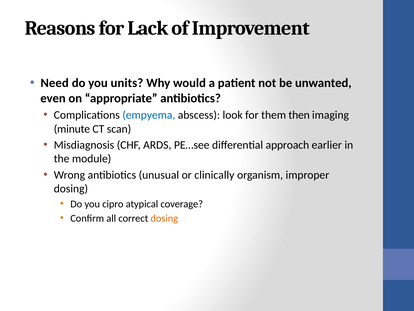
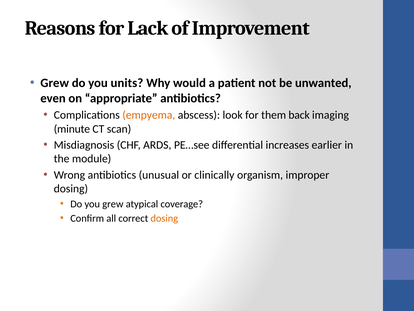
Need at (55, 83): Need -> Grew
empyema colour: blue -> orange
then: then -> back
approach: approach -> increases
you cipro: cipro -> grew
